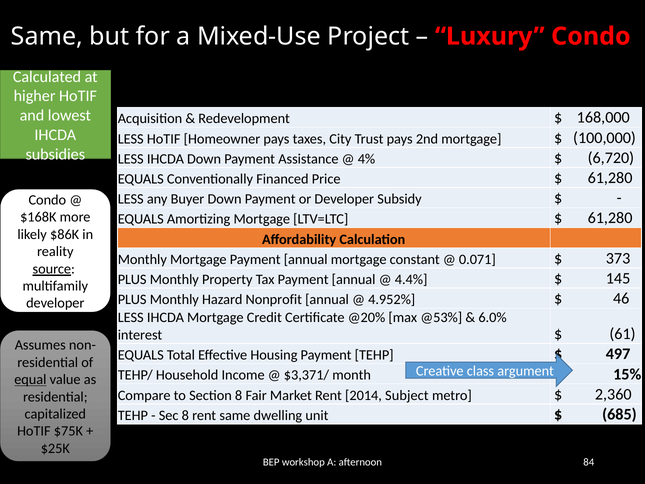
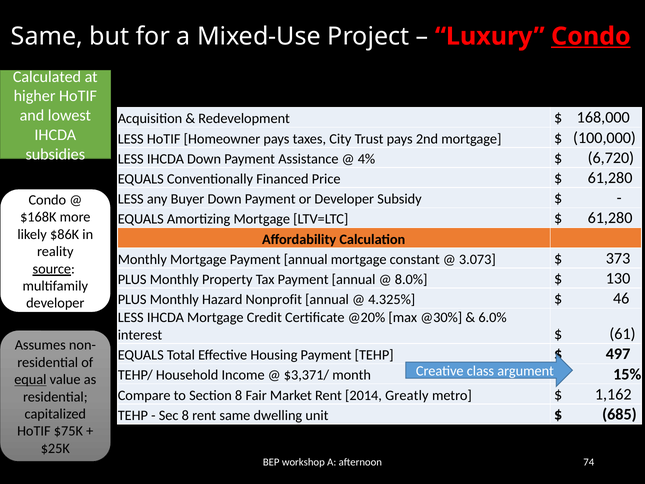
Condo at (591, 36) underline: none -> present
0.071: 0.071 -> 3.073
4.4%: 4.4% -> 8.0%
145: 145 -> 130
4.952%: 4.952% -> 4.325%
@53%: @53% -> @30%
Subject: Subject -> Greatly
2,360: 2,360 -> 1,162
84: 84 -> 74
